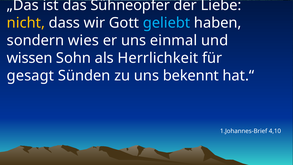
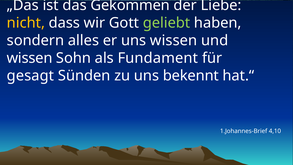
Sühneopfer: Sühneopfer -> Gekommen
geliebt colour: light blue -> light green
wies: wies -> alles
uns einmal: einmal -> wissen
Herrlichkeit: Herrlichkeit -> Fundament
